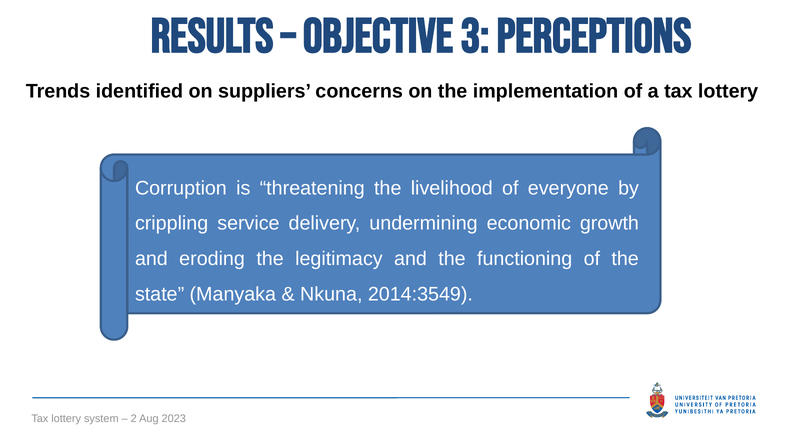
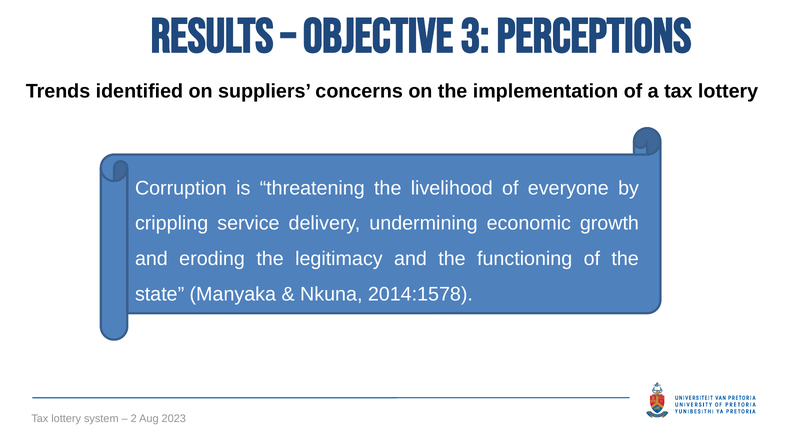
2014:3549: 2014:3549 -> 2014:1578
